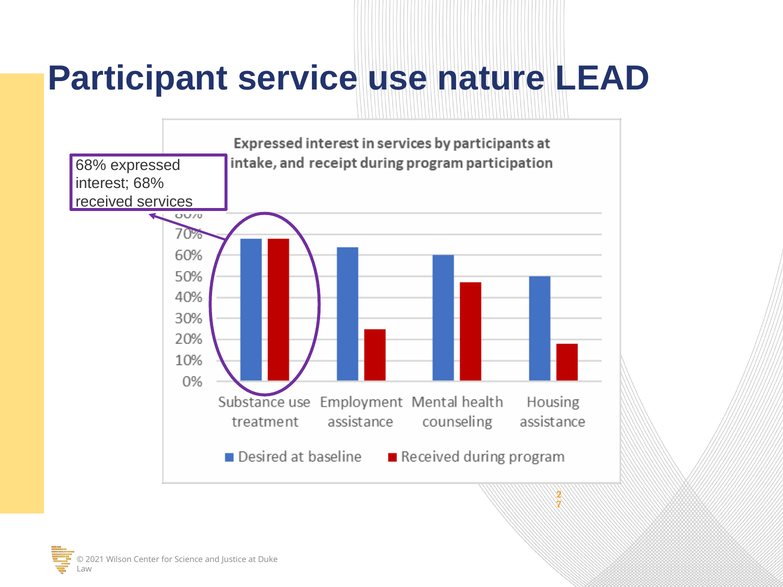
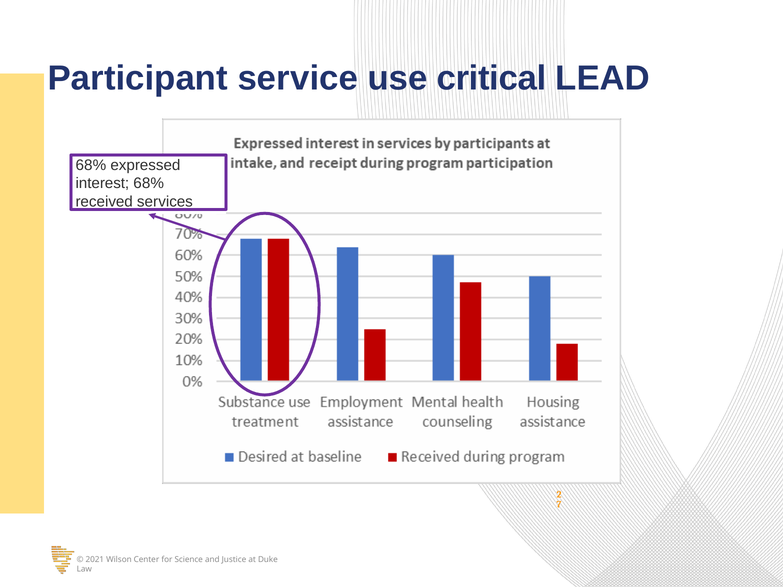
nature: nature -> critical
